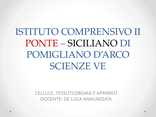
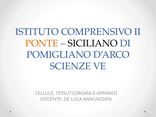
PONTE colour: red -> orange
